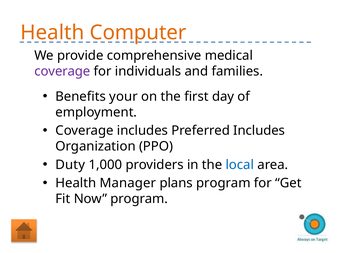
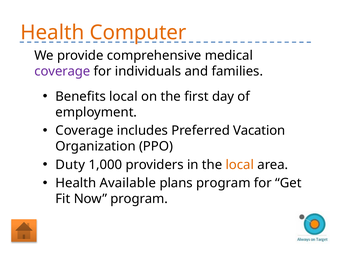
Benefits your: your -> local
Preferred Includes: Includes -> Vacation
local at (240, 165) colour: blue -> orange
Manager: Manager -> Available
